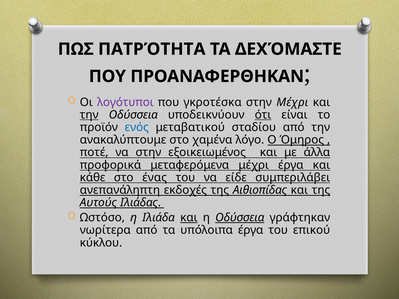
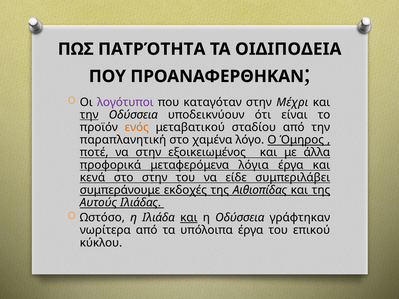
ΔΕΧΌΜΑΣΤΕ: ΔΕΧΌΜΑΣΤΕ -> ΟΙΔΙΠΟΔΕΙΑ
γκροτέσκα: γκροτέσκα -> καταγόταν
ότι underline: present -> none
ενός colour: blue -> orange
ανακαλύπτουμε: ανακαλύπτουμε -> παραπλανητική
μεταφερόμενα μέχρι: μέχρι -> λόγια
κάθε: κάθε -> κενά
στο ένας: ένας -> στην
ανεπανάληπτη: ανεπανάληπτη -> συμπεράνουμε
Οδύσσεια at (240, 218) underline: present -> none
